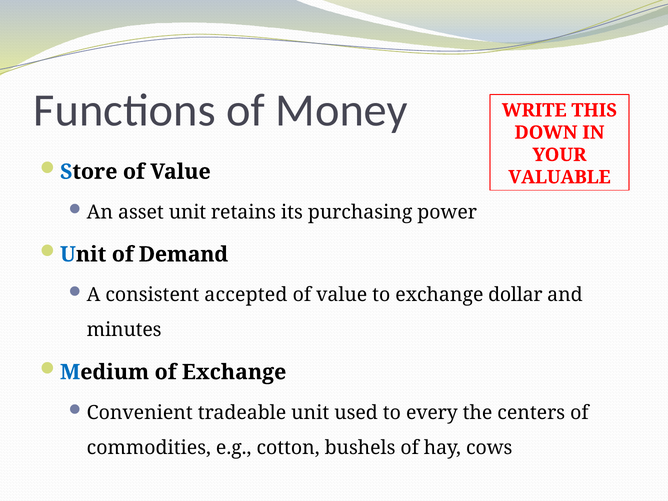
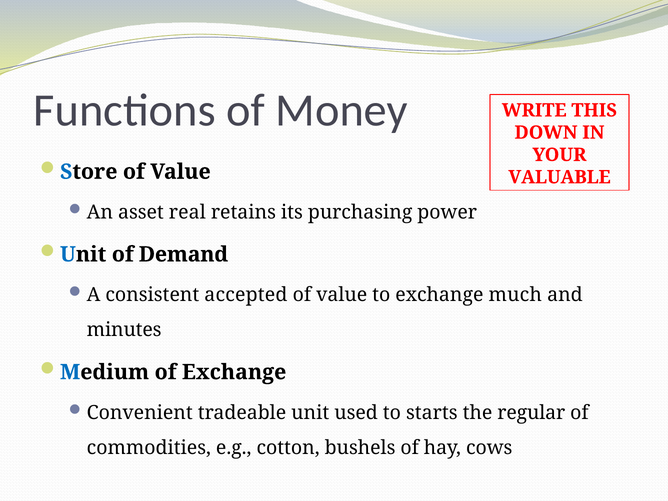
asset unit: unit -> real
dollar: dollar -> much
every: every -> starts
centers: centers -> regular
